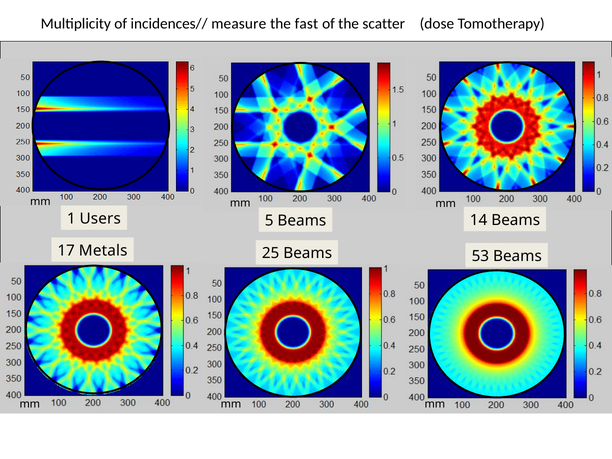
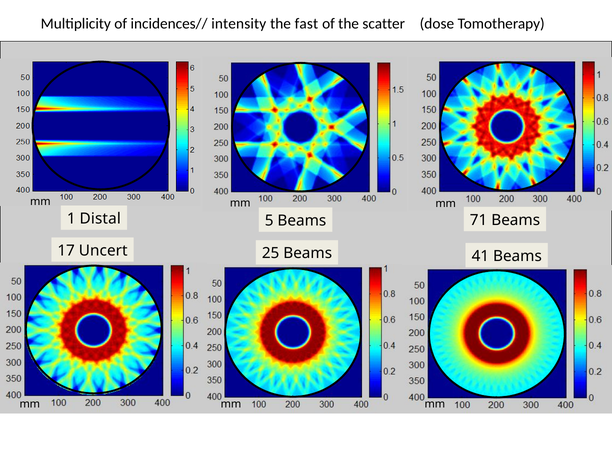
measure: measure -> intensity
Users: Users -> Distal
14: 14 -> 71
Metals: Metals -> Uncert
53: 53 -> 41
